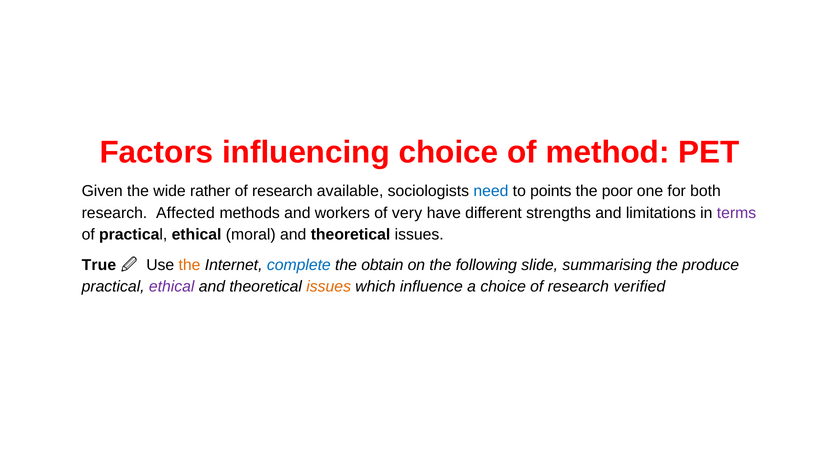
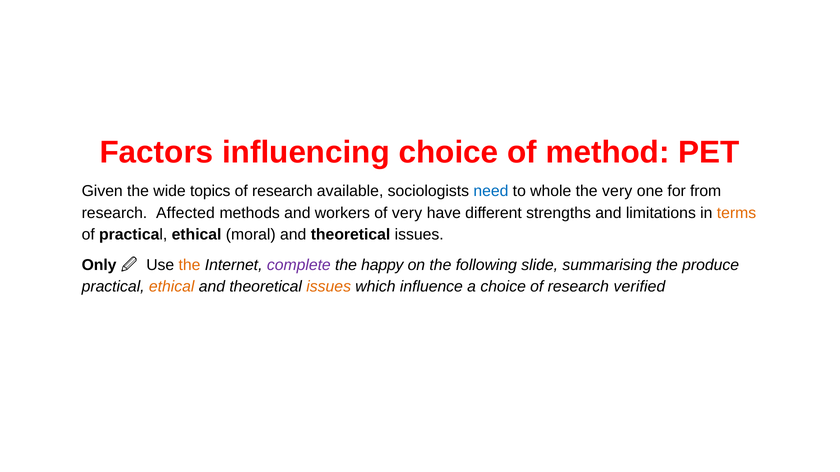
rather: rather -> topics
points: points -> whole
the poor: poor -> very
both: both -> from
terms colour: purple -> orange
True: True -> Only
complete colour: blue -> purple
obtain: obtain -> happy
ethical at (172, 287) colour: purple -> orange
